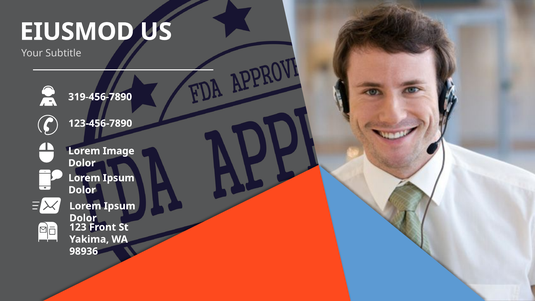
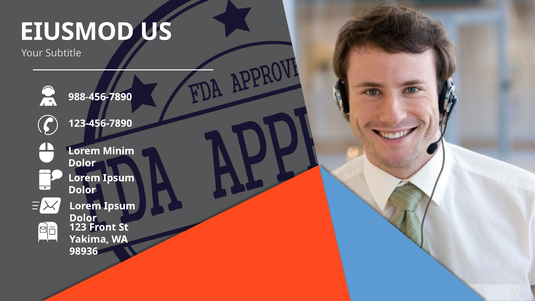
319-456-7890: 319-456-7890 -> 988-456-7890
Image: Image -> Minim
